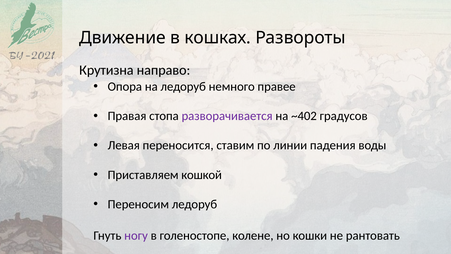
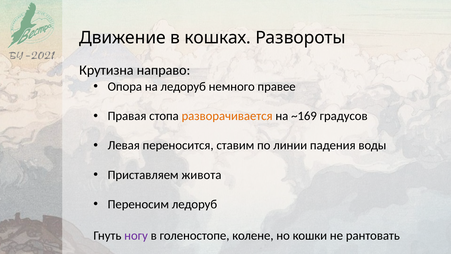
разворачивается colour: purple -> orange
~402: ~402 -> ~169
кошкой: кошкой -> живота
